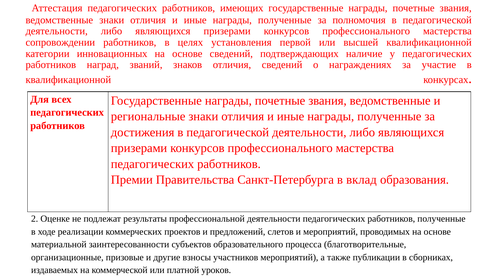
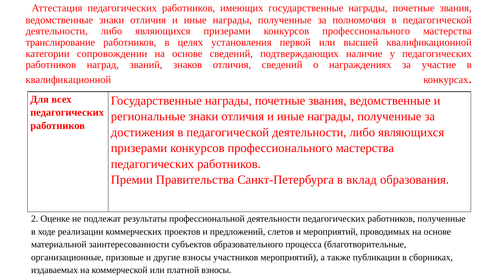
сопровождении: сопровождении -> транслирование
инновационных: инновационных -> сопровождении
платной уроков: уроков -> взносы
